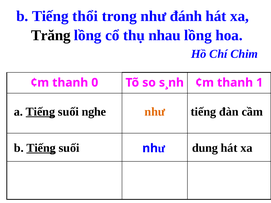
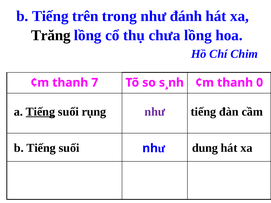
thổi: thổi -> trên
nhau: nhau -> chưa
0: 0 -> 7
1: 1 -> 0
nghe: nghe -> rụng
như at (155, 112) colour: orange -> purple
Tiếng at (41, 148) underline: present -> none
